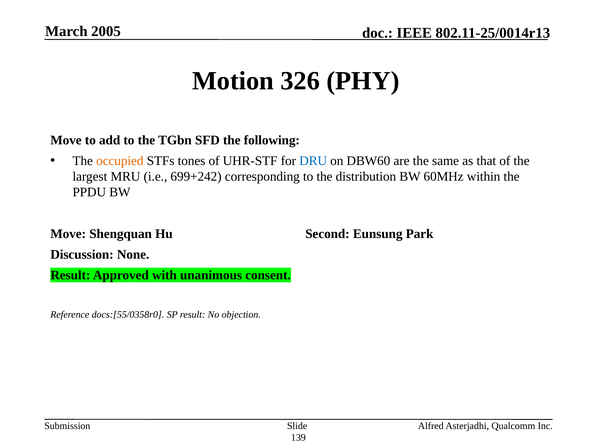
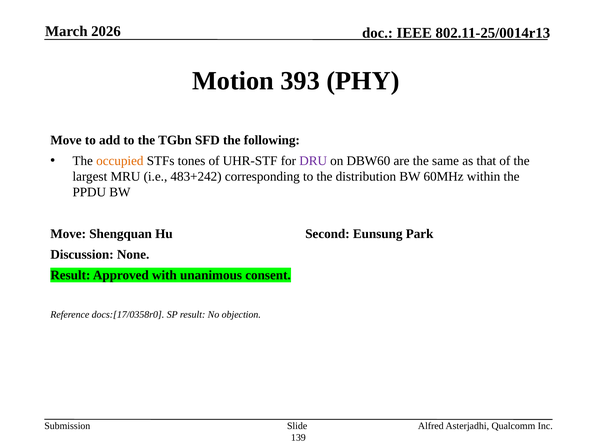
2005: 2005 -> 2026
326: 326 -> 393
DRU colour: blue -> purple
699+242: 699+242 -> 483+242
docs:[55/0358r0: docs:[55/0358r0 -> docs:[17/0358r0
